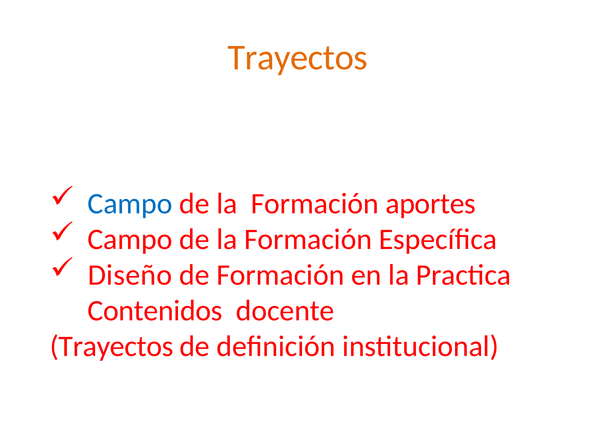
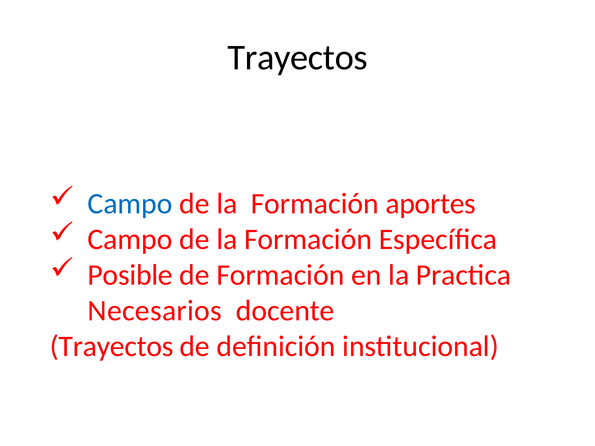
Trayectos at (298, 58) colour: orange -> black
Diseño: Diseño -> Posible
Contenidos: Contenidos -> Necesarios
